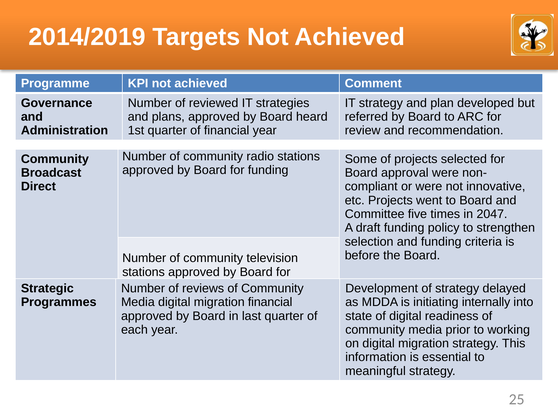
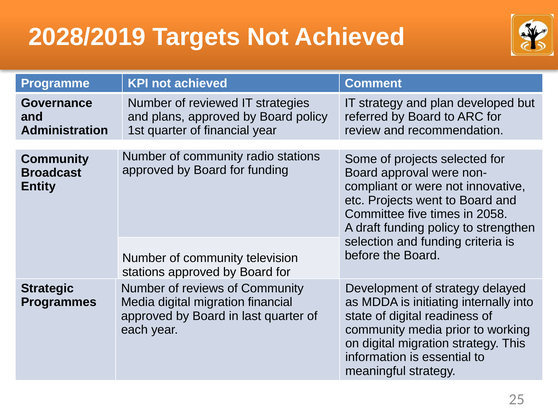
2014/2019: 2014/2019 -> 2028/2019
Board heard: heard -> policy
Direct: Direct -> Entity
2047: 2047 -> 2058
